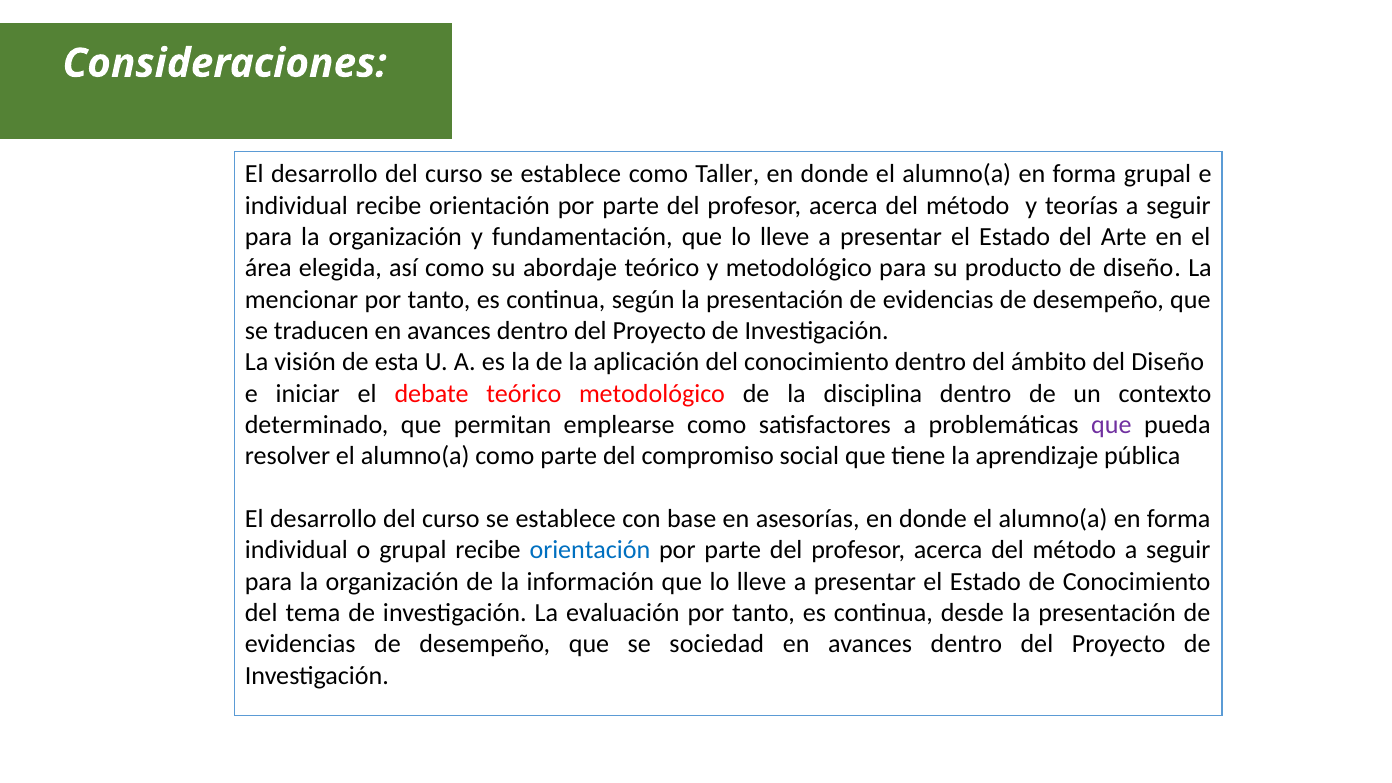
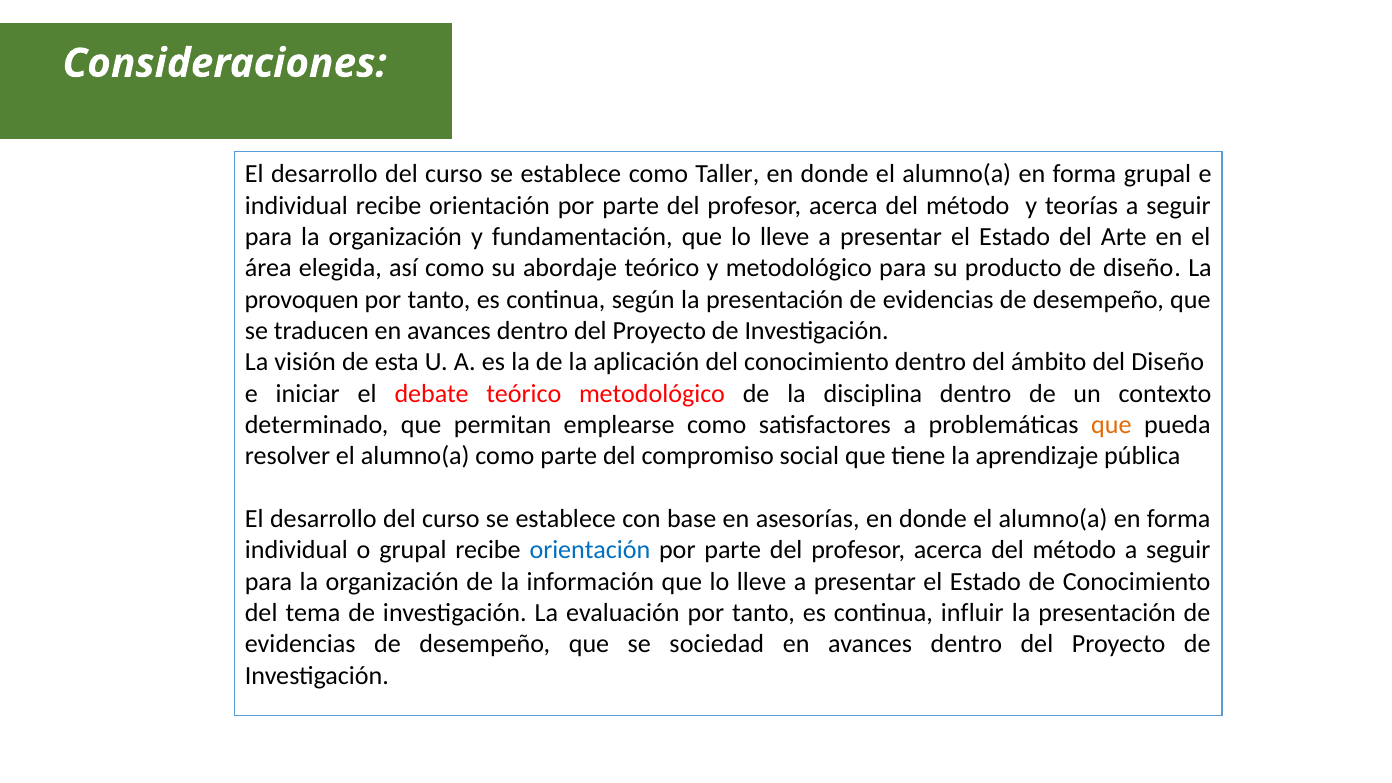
mencionar: mencionar -> provoquen
que at (1111, 425) colour: purple -> orange
desde: desde -> influir
